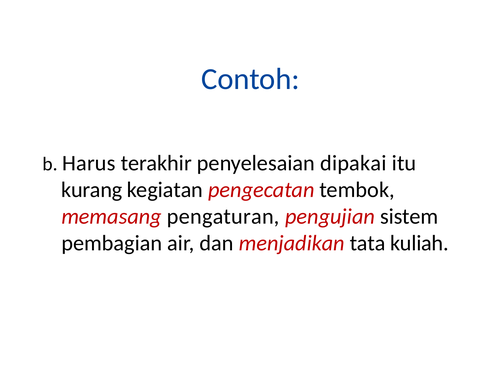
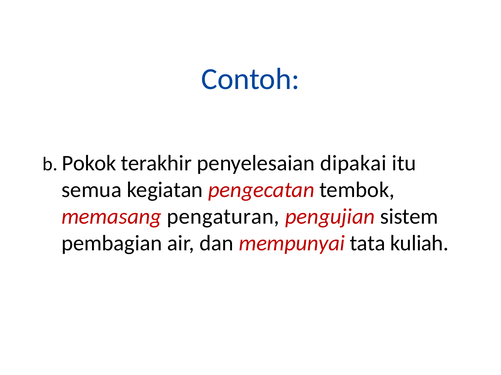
Harus: Harus -> Pokok
kurang: kurang -> semua
menjadikan: menjadikan -> mempunyai
